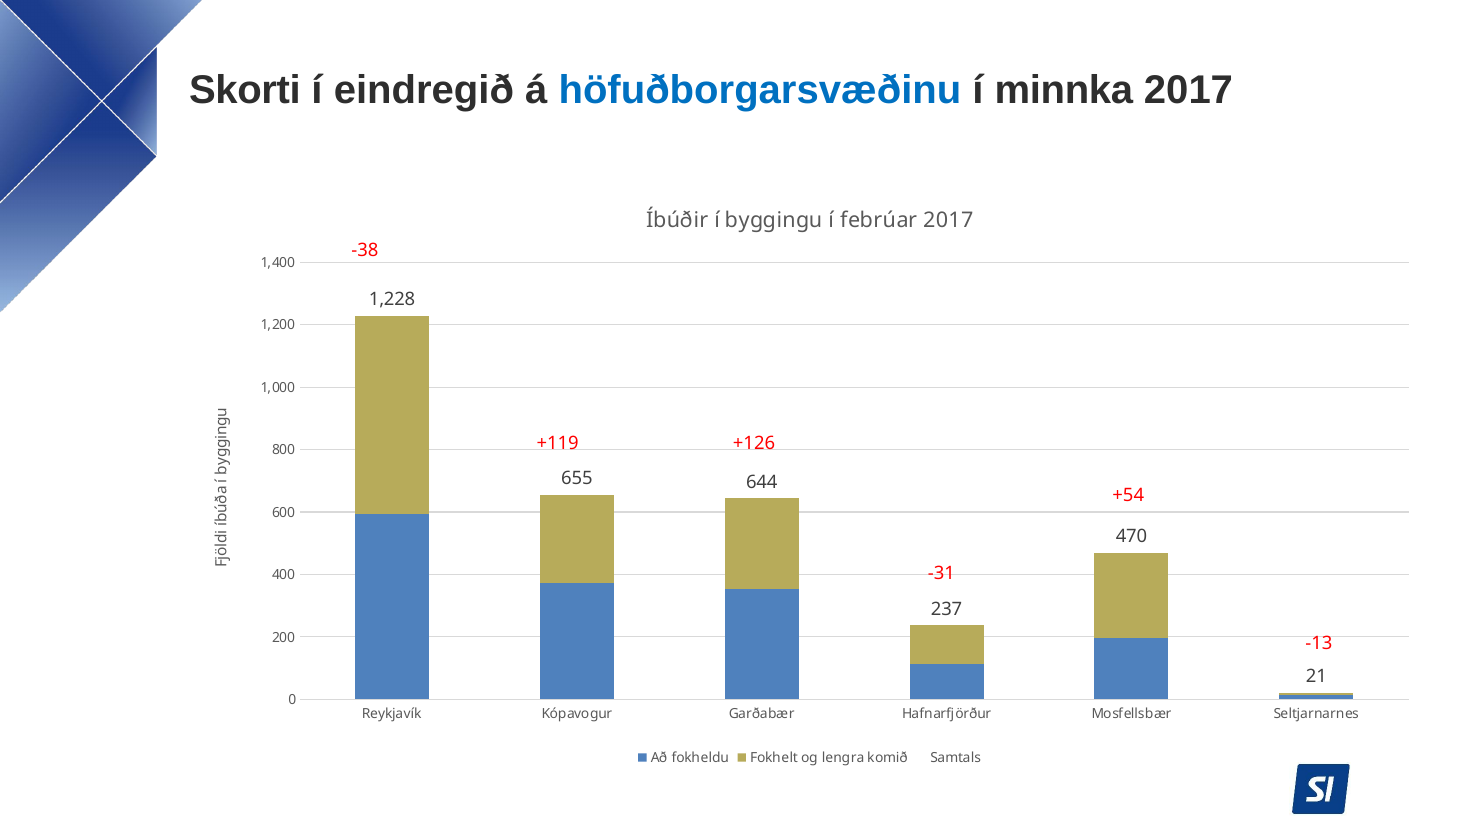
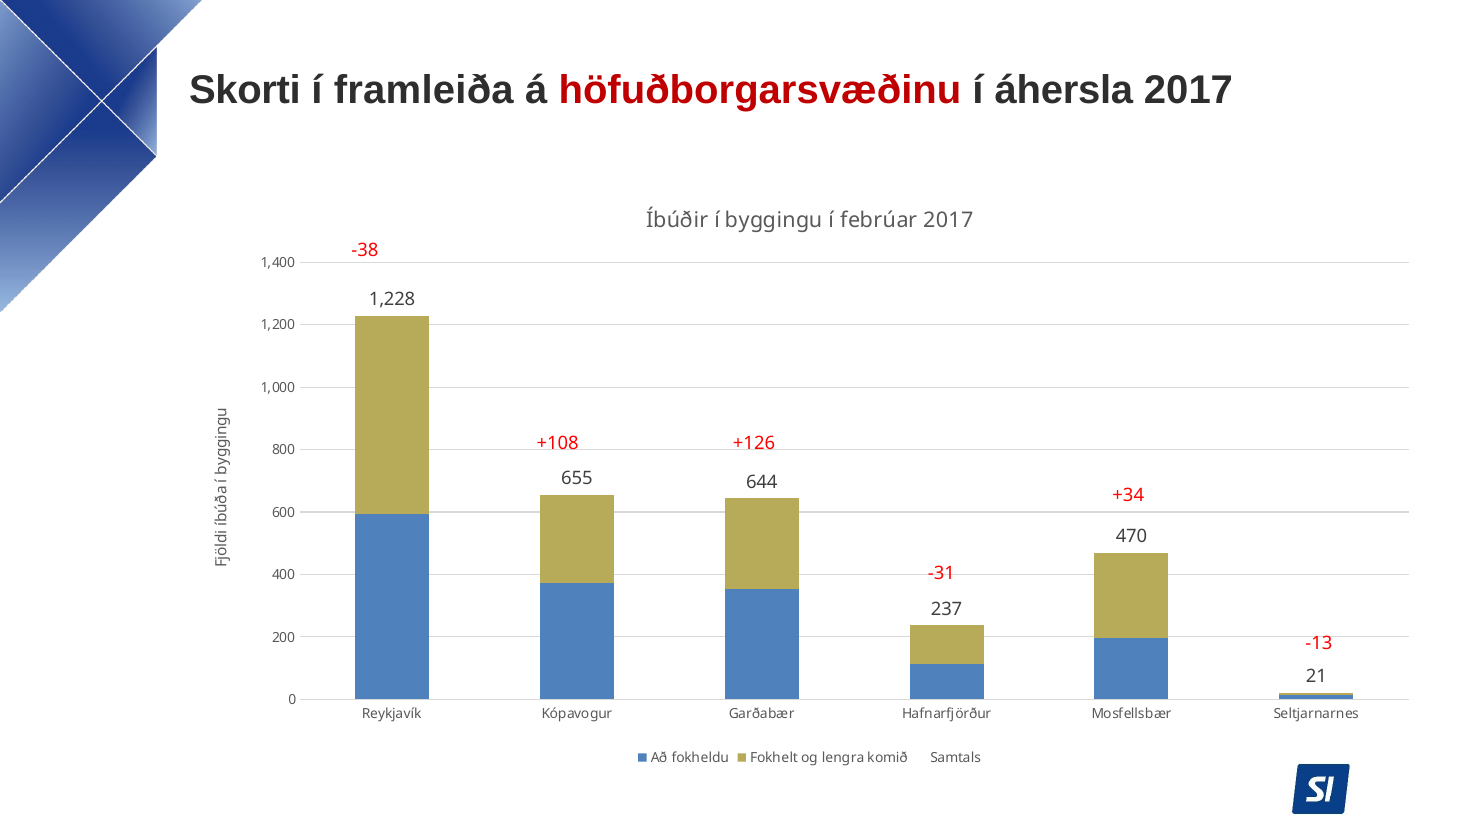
eindregið: eindregið -> framleiða
höfuðborgarsvæðinu colour: blue -> red
minnka: minnka -> áhersla
+119: +119 -> +108
+54: +54 -> +34
